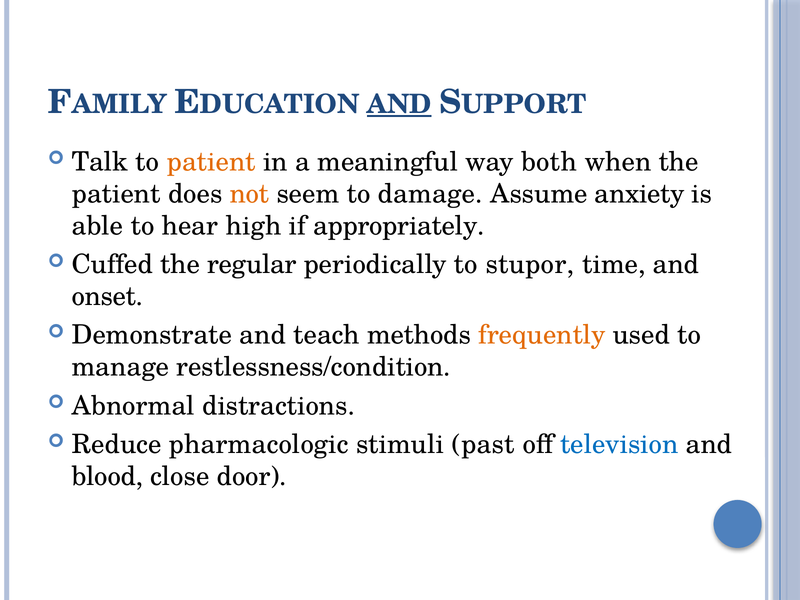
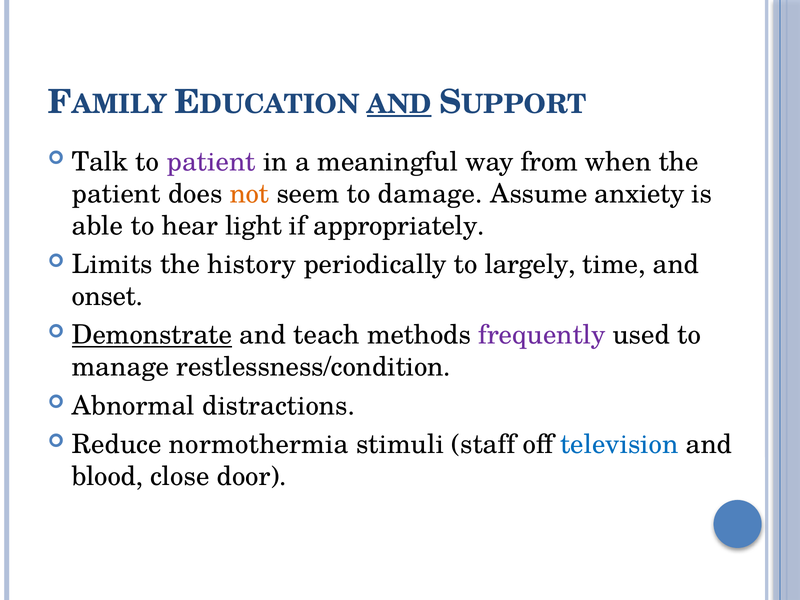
patient at (211, 162) colour: orange -> purple
both: both -> from
high: high -> light
Cuffed: Cuffed -> Limits
regular: regular -> history
stupor: stupor -> largely
Demonstrate underline: none -> present
frequently colour: orange -> purple
pharmacologic: pharmacologic -> normothermia
past: past -> staff
